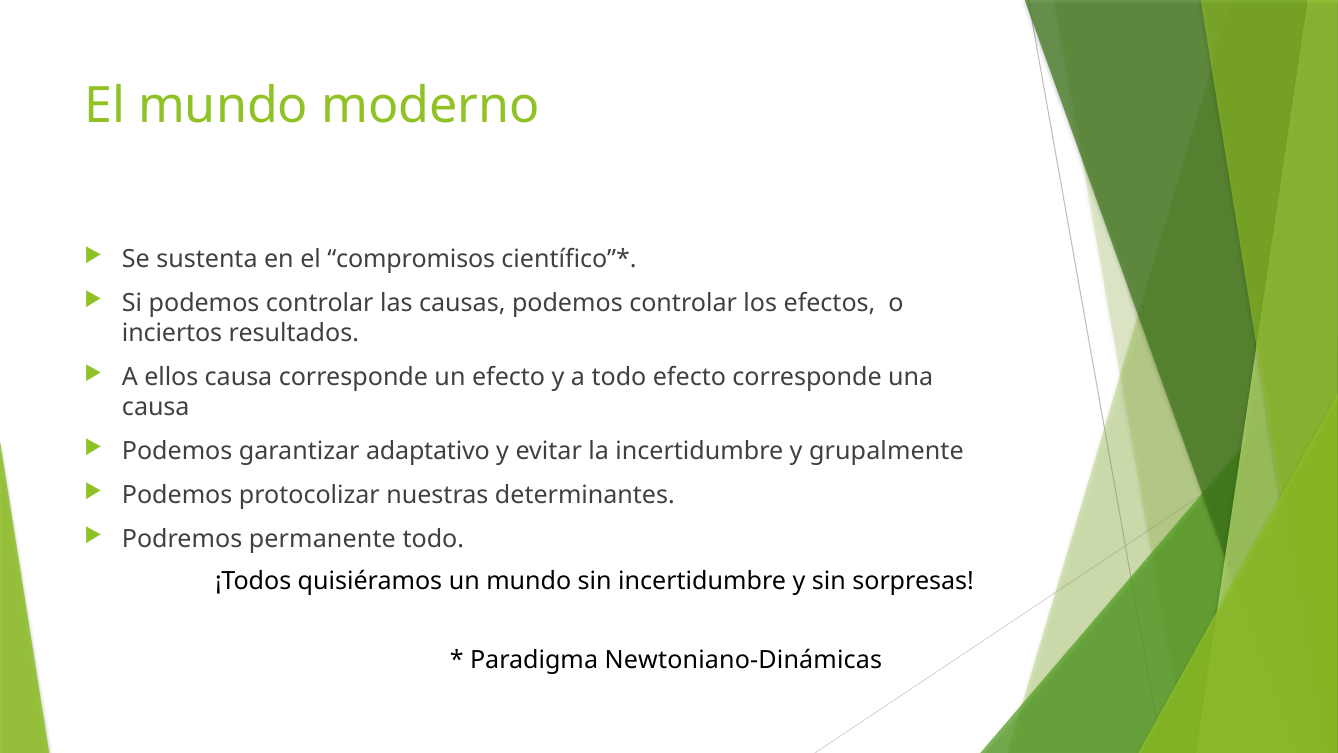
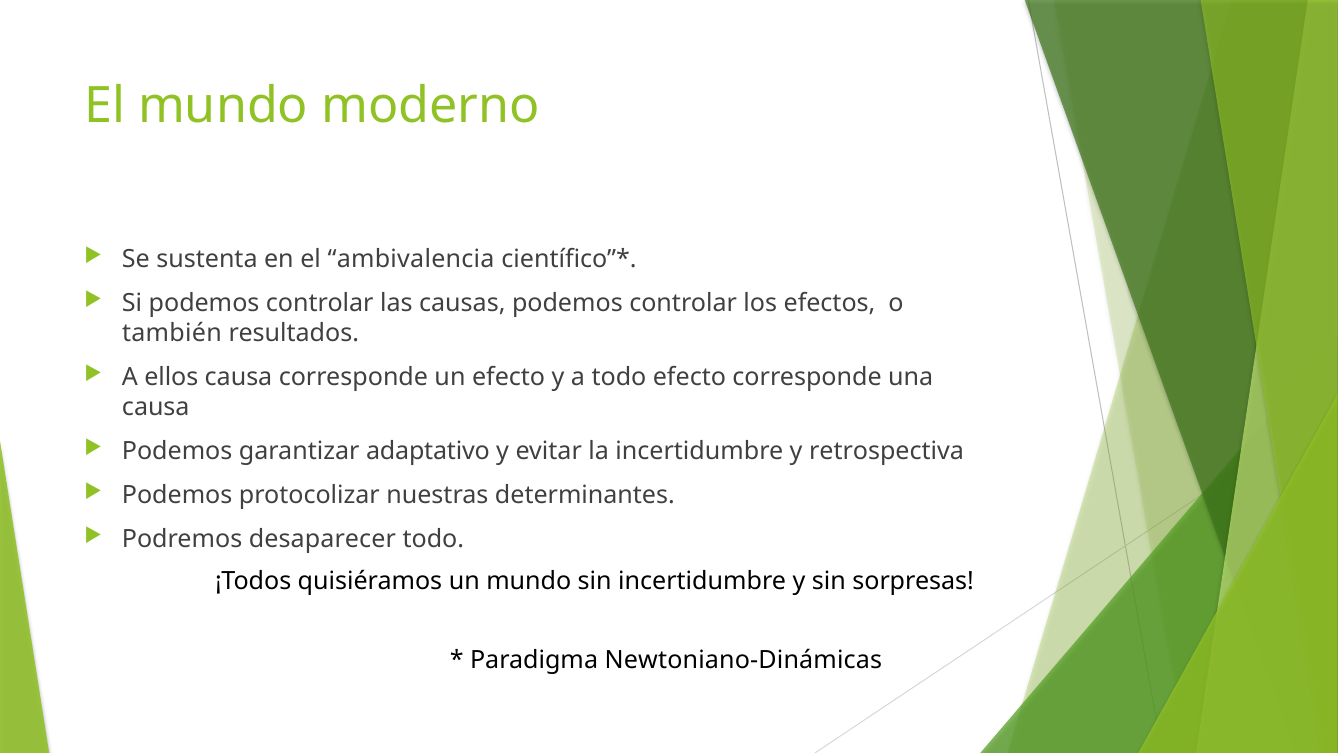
compromisos: compromisos -> ambivalencia
inciertos: inciertos -> también
grupalmente: grupalmente -> retrospectiva
permanente: permanente -> desaparecer
